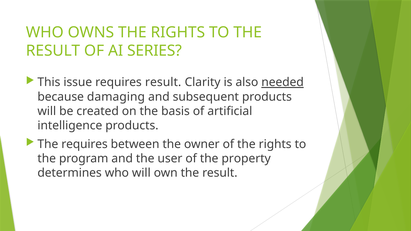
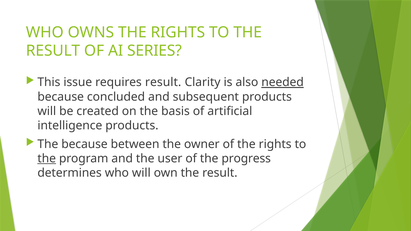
damaging: damaging -> concluded
The requires: requires -> because
the at (47, 159) underline: none -> present
property: property -> progress
